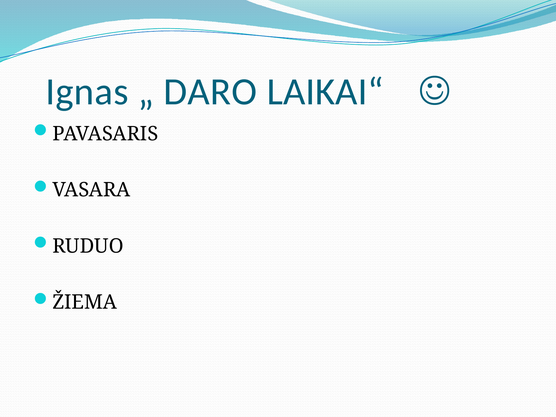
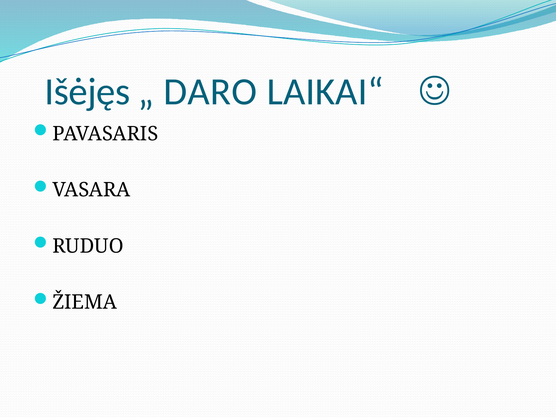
Ignas: Ignas -> Išėjęs
